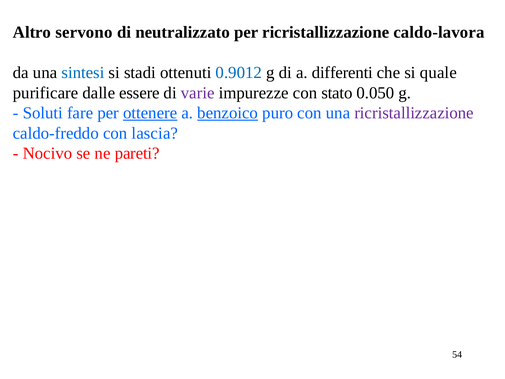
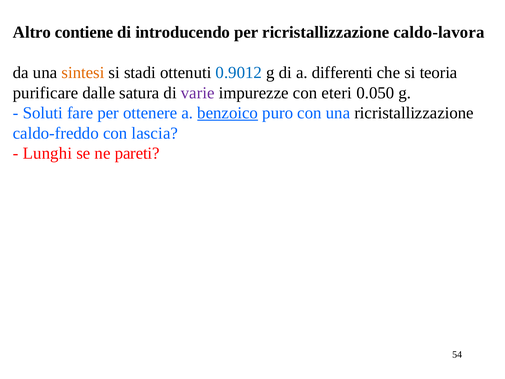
servono: servono -> contiene
neutralizzato: neutralizzato -> introducendo
sintesi colour: blue -> orange
quale: quale -> teoria
essere: essere -> satura
stato: stato -> eteri
ottenere underline: present -> none
ricristallizzazione at (414, 113) colour: purple -> black
Nocivo: Nocivo -> Lunghi
